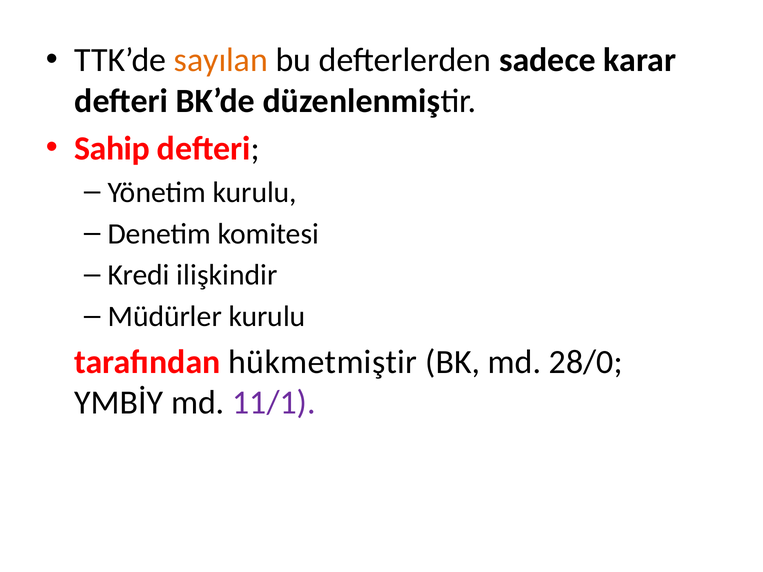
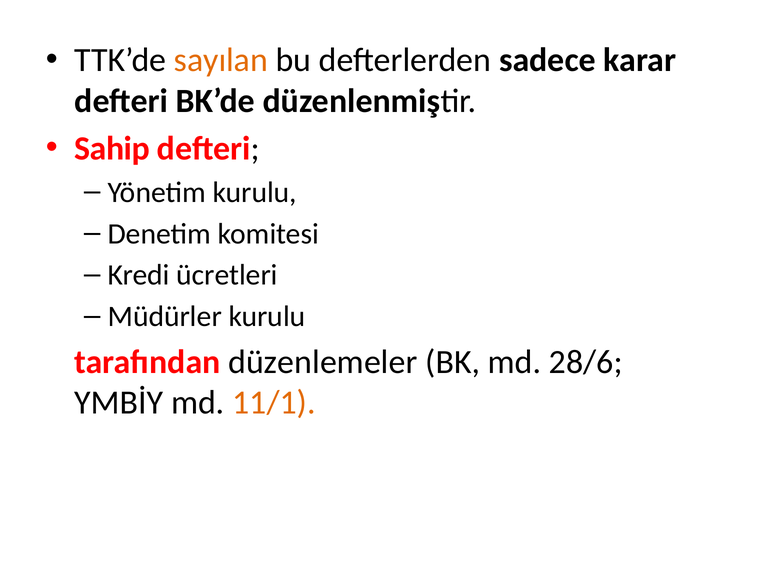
ilişkindir: ilişkindir -> ücretleri
hükmetmiştir: hükmetmiştir -> düzenlemeler
28/0: 28/0 -> 28/6
11/1 colour: purple -> orange
